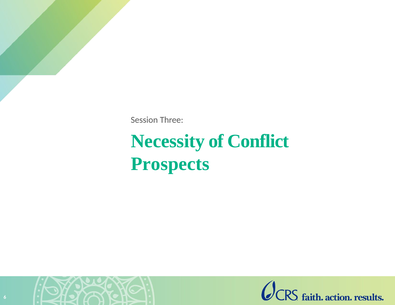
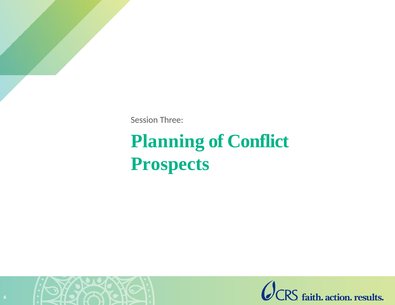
Necessity: Necessity -> Planning
